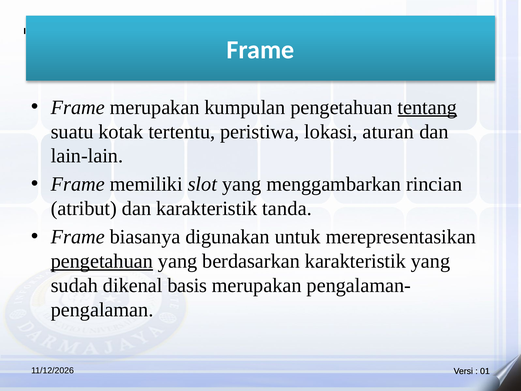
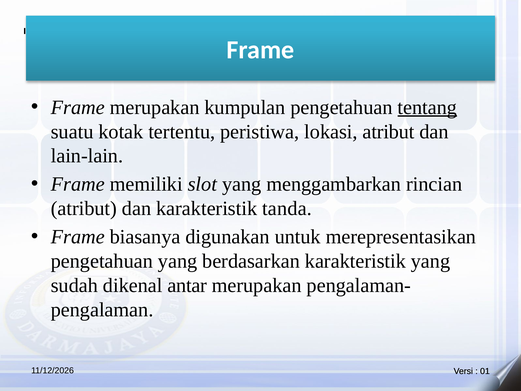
lokasi aturan: aturan -> atribut
pengetahuan at (102, 261) underline: present -> none
basis: basis -> antar
